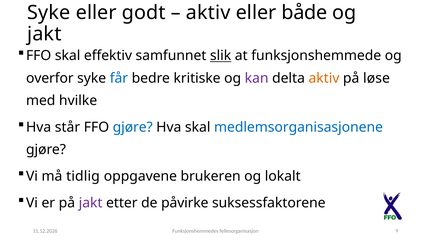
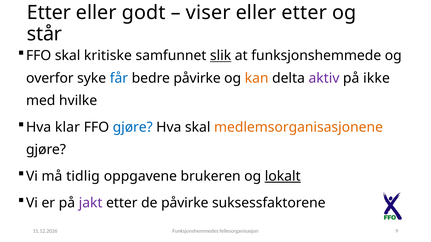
Syke at (49, 13): Syke -> Etter
aktiv at (208, 13): aktiv -> viser
eller både: både -> etter
jakt at (44, 34): jakt -> står
effektiv: effektiv -> kritiske
bedre kritiske: kritiske -> påvirke
kan colour: purple -> orange
aktiv at (324, 78) colour: orange -> purple
løse: løse -> ikke
står: står -> klar
medlemsorganisasjonene colour: blue -> orange
lokalt underline: none -> present
